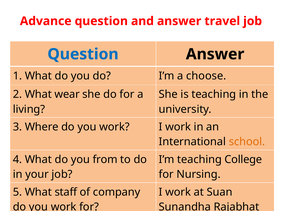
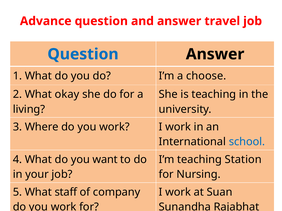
wear: wear -> okay
school colour: orange -> blue
from: from -> want
College: College -> Station
